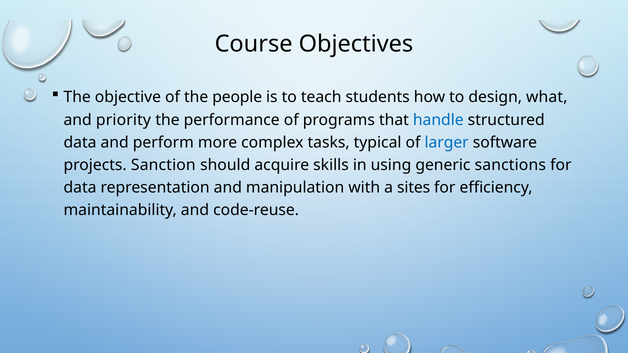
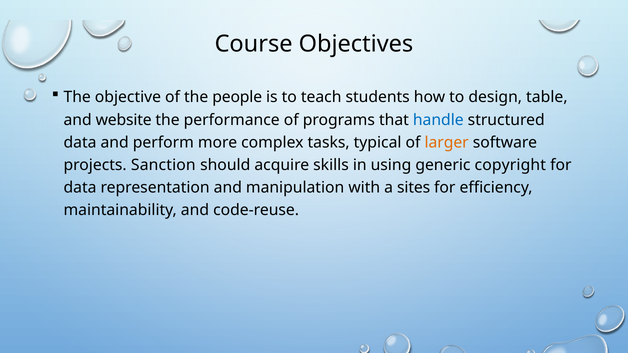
what: what -> table
priority: priority -> website
larger colour: blue -> orange
sanctions: sanctions -> copyright
